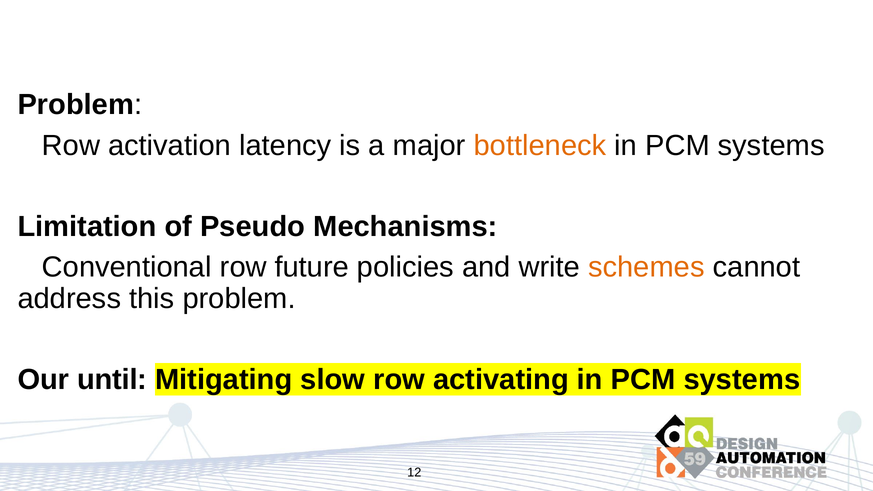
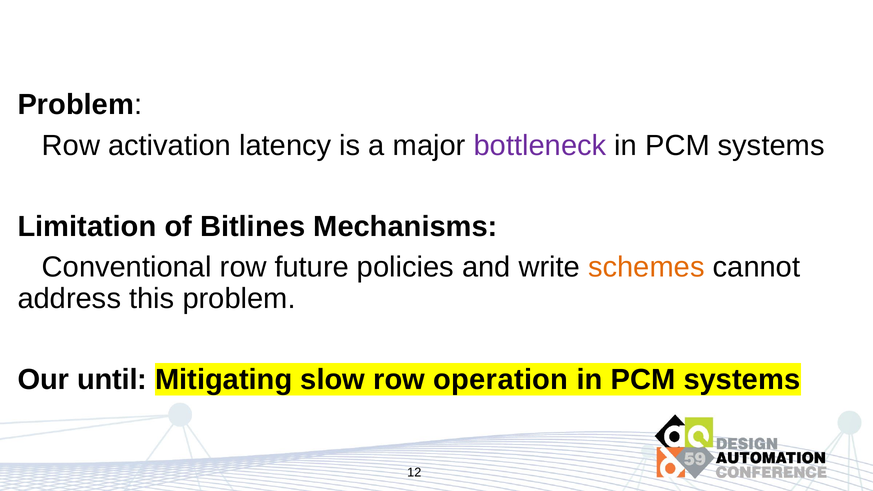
bottleneck colour: orange -> purple
Pseudo: Pseudo -> Bitlines
activating: activating -> operation
